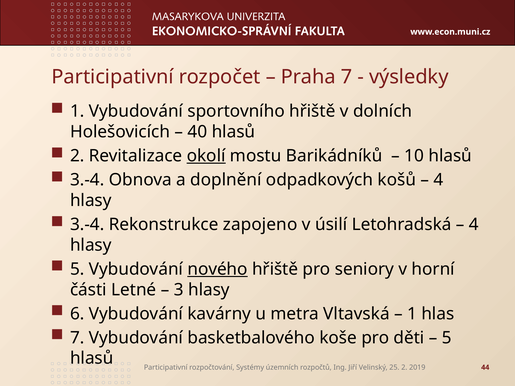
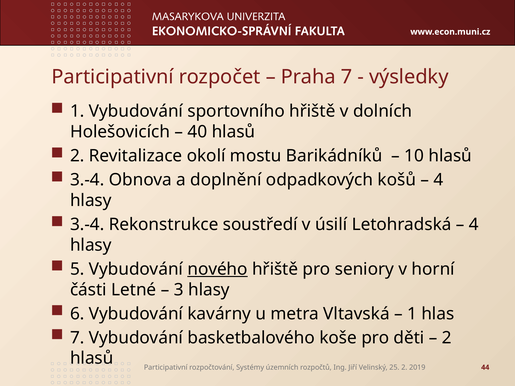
okolí underline: present -> none
zapojeno: zapojeno -> soustředí
5 at (447, 338): 5 -> 2
